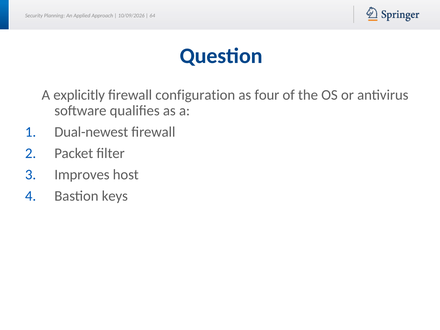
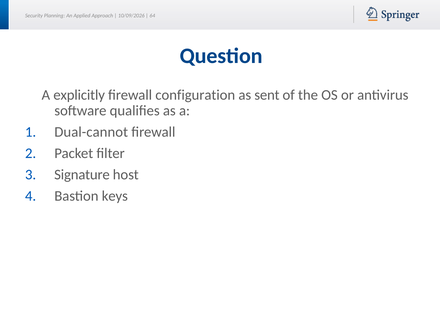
four: four -> sent
Dual-newest: Dual-newest -> Dual-cannot
Improves: Improves -> Signature
